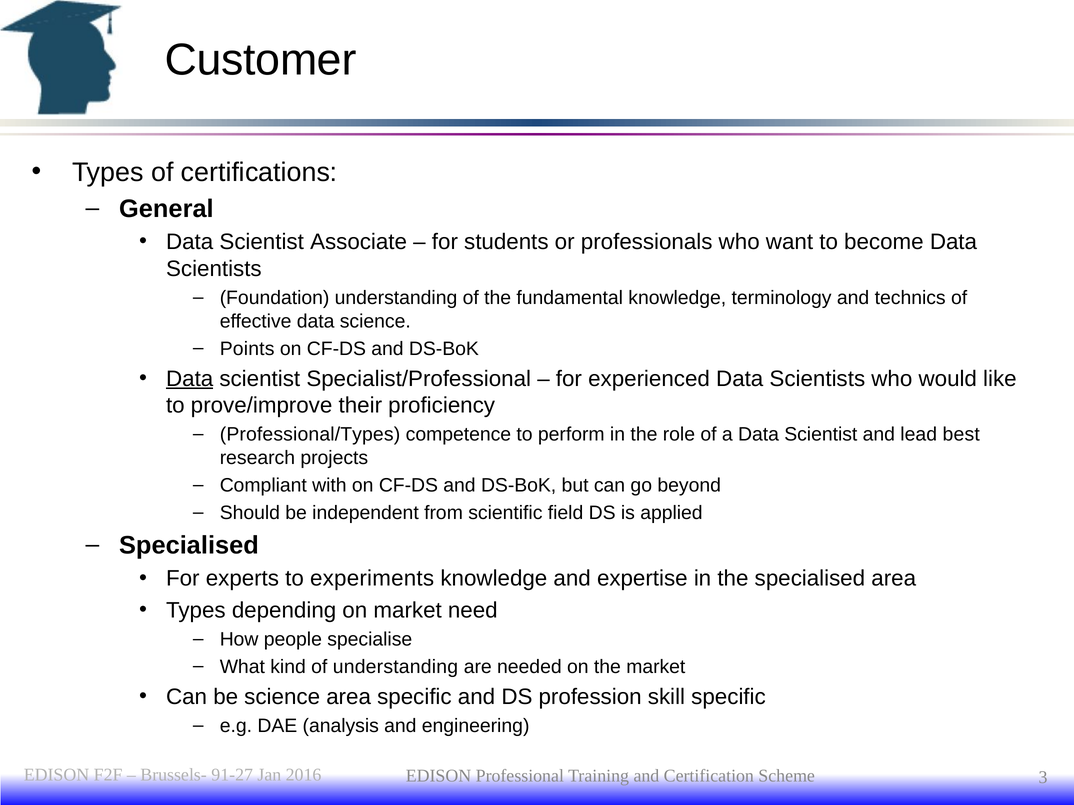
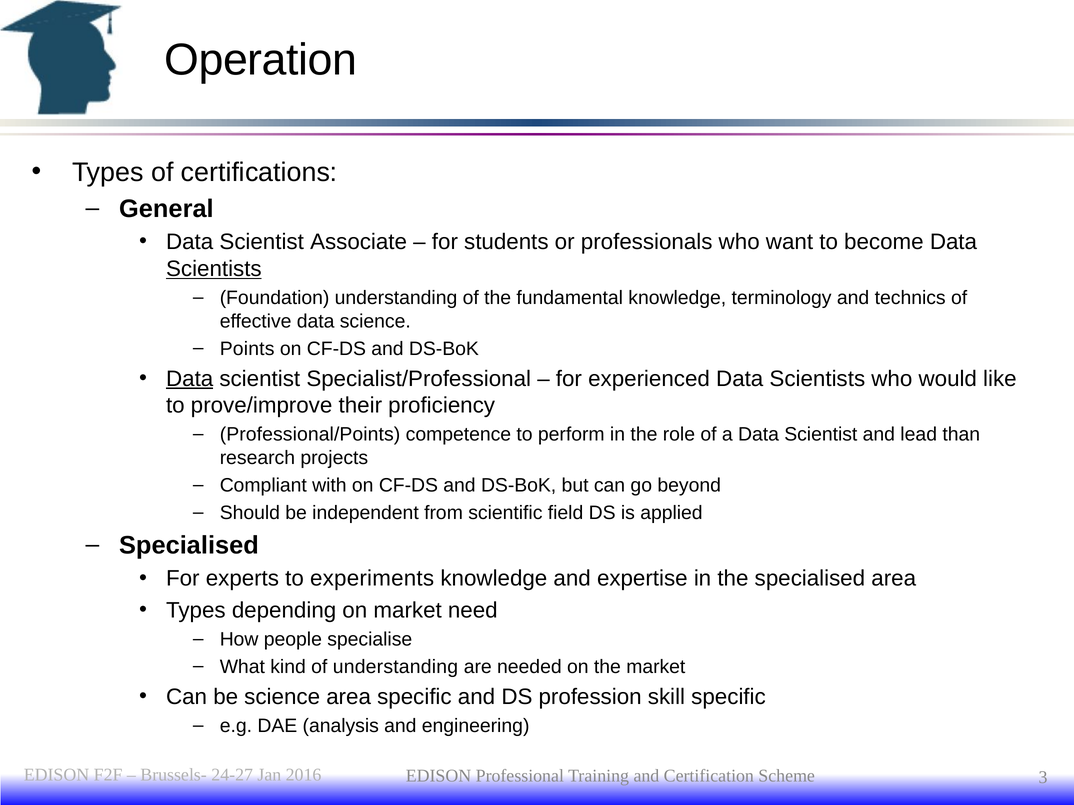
Customer: Customer -> Operation
Scientists at (214, 269) underline: none -> present
Professional/Types: Professional/Types -> Professional/Points
best: best -> than
91-27: 91-27 -> 24-27
